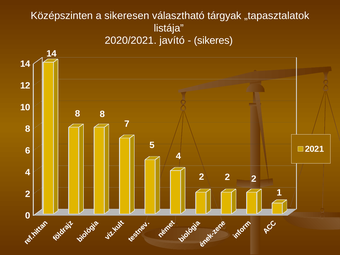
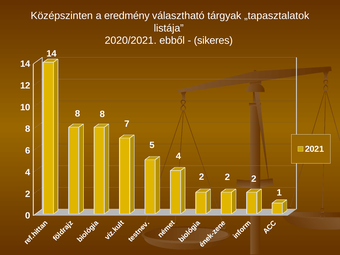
sikeresen: sikeresen -> eredmény
javító: javító -> ebből
